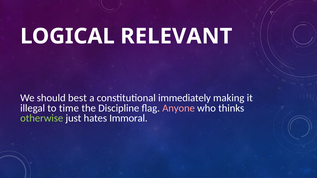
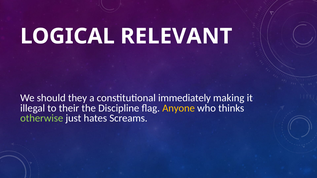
best: best -> they
time: time -> their
Anyone colour: pink -> yellow
Immoral: Immoral -> Screams
